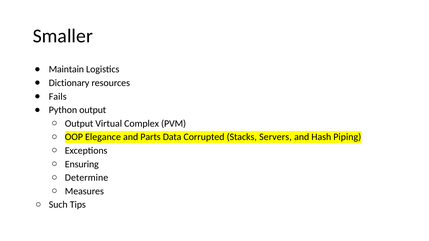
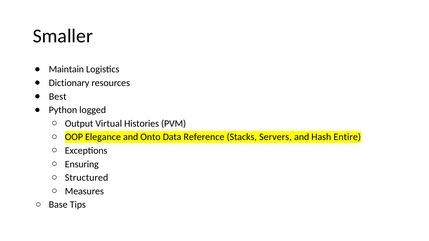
Fails: Fails -> Best
Python output: output -> logged
Complex: Complex -> Histories
Parts: Parts -> Onto
Corrupted: Corrupted -> Reference
Piping: Piping -> Entire
Determine: Determine -> Structured
Such: Such -> Base
